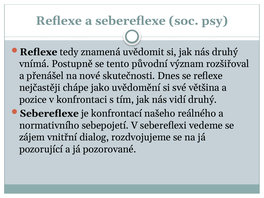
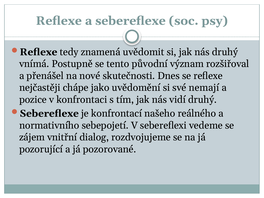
většina: většina -> nemají
